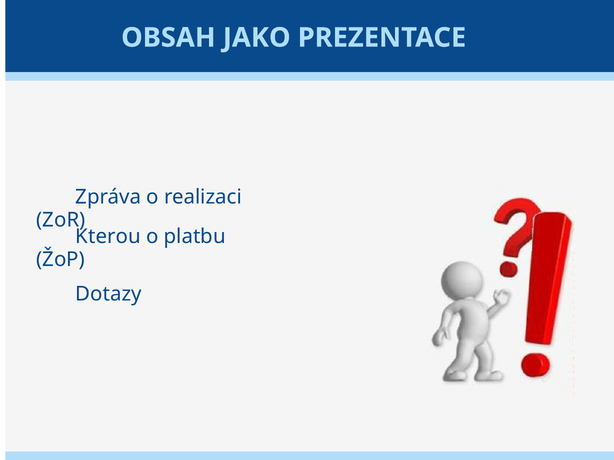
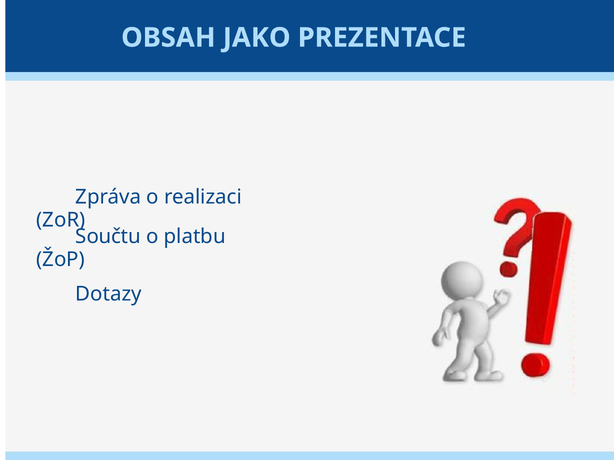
Kterou: Kterou -> Součtu
